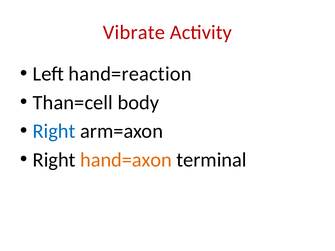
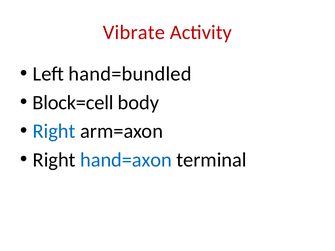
hand=reaction: hand=reaction -> hand=bundled
Than=cell: Than=cell -> Block=cell
hand=axon colour: orange -> blue
